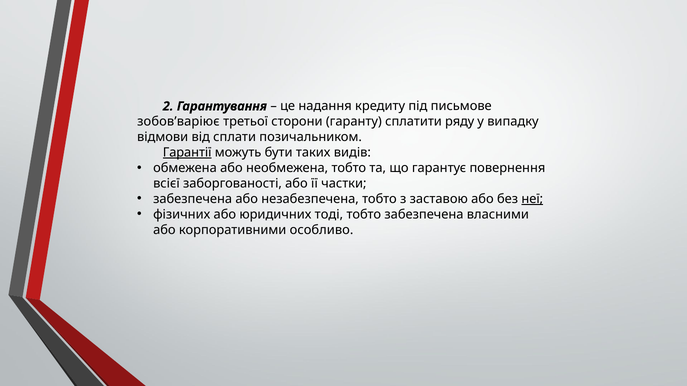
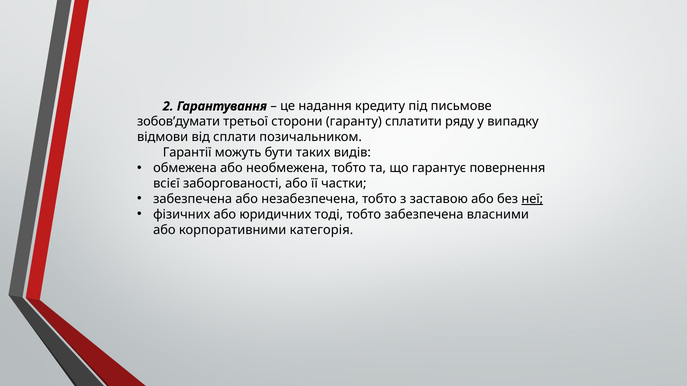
зобов’варіює: зобов’варіює -> зобов’думати
Гарантії underline: present -> none
особливо: особливо -> категорія
